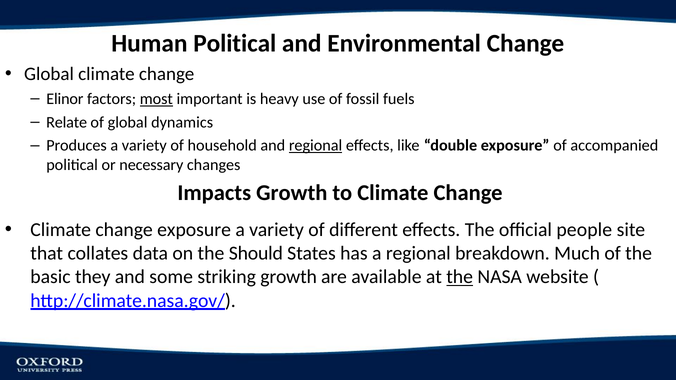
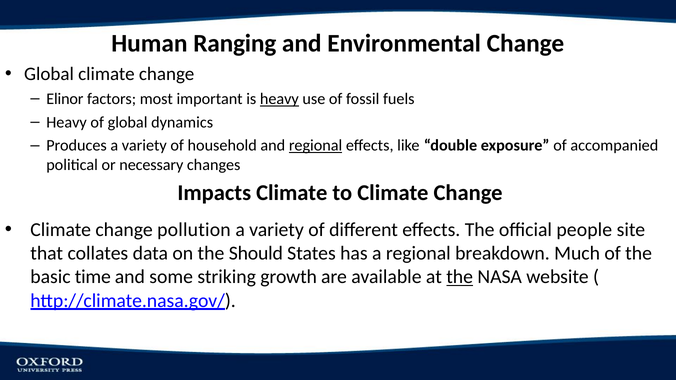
Human Political: Political -> Ranging
most underline: present -> none
heavy at (279, 99) underline: none -> present
Relate at (67, 122): Relate -> Heavy
Impacts Growth: Growth -> Climate
change exposure: exposure -> pollution
they: they -> time
